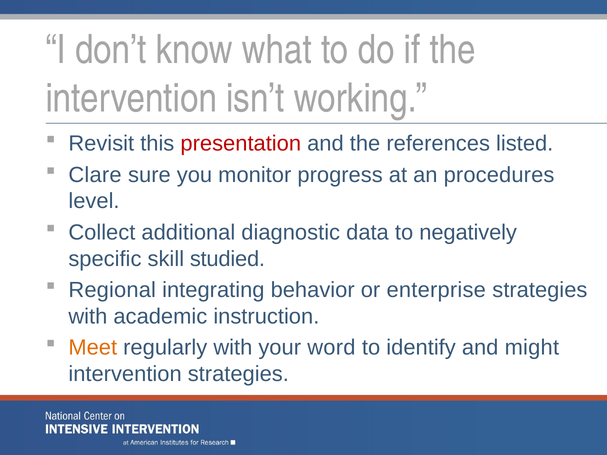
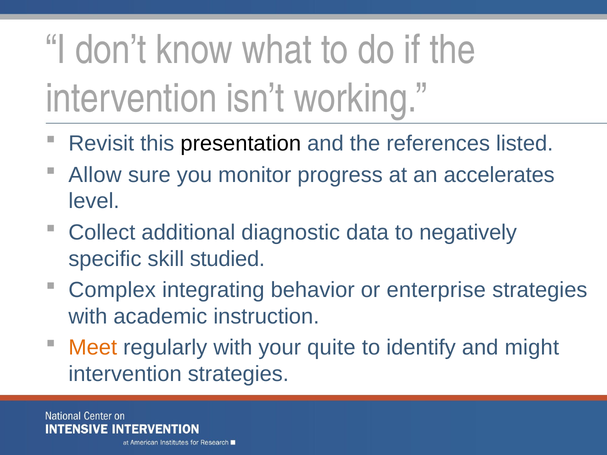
presentation colour: red -> black
Clare: Clare -> Allow
procedures: procedures -> accelerates
Regional: Regional -> Complex
word: word -> quite
